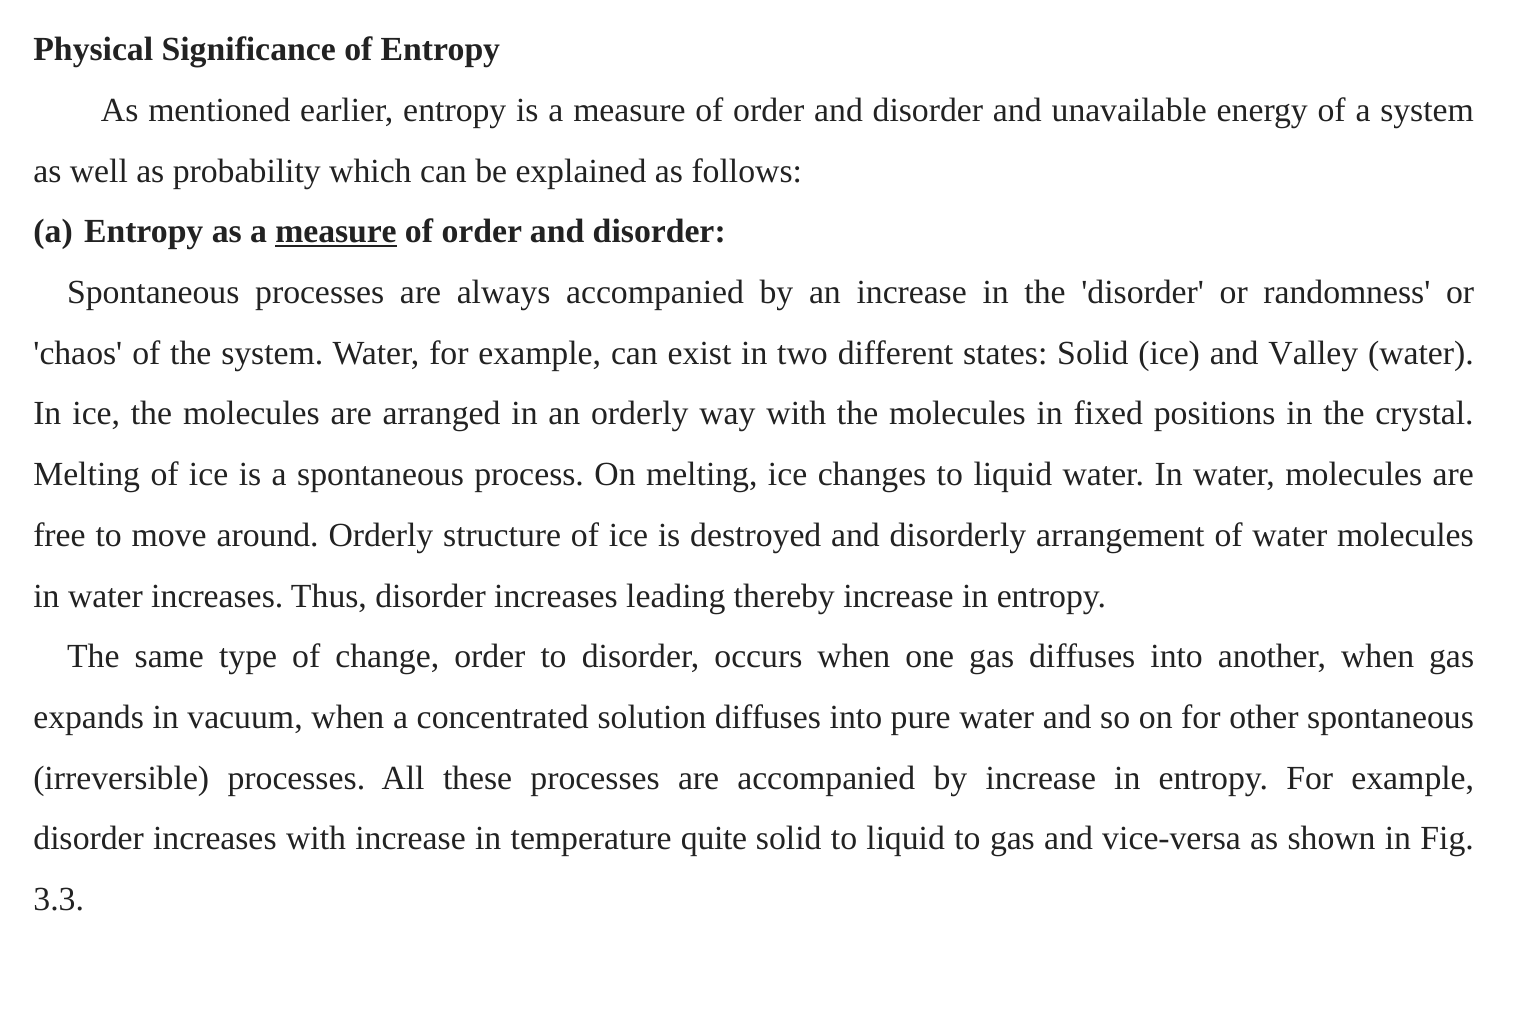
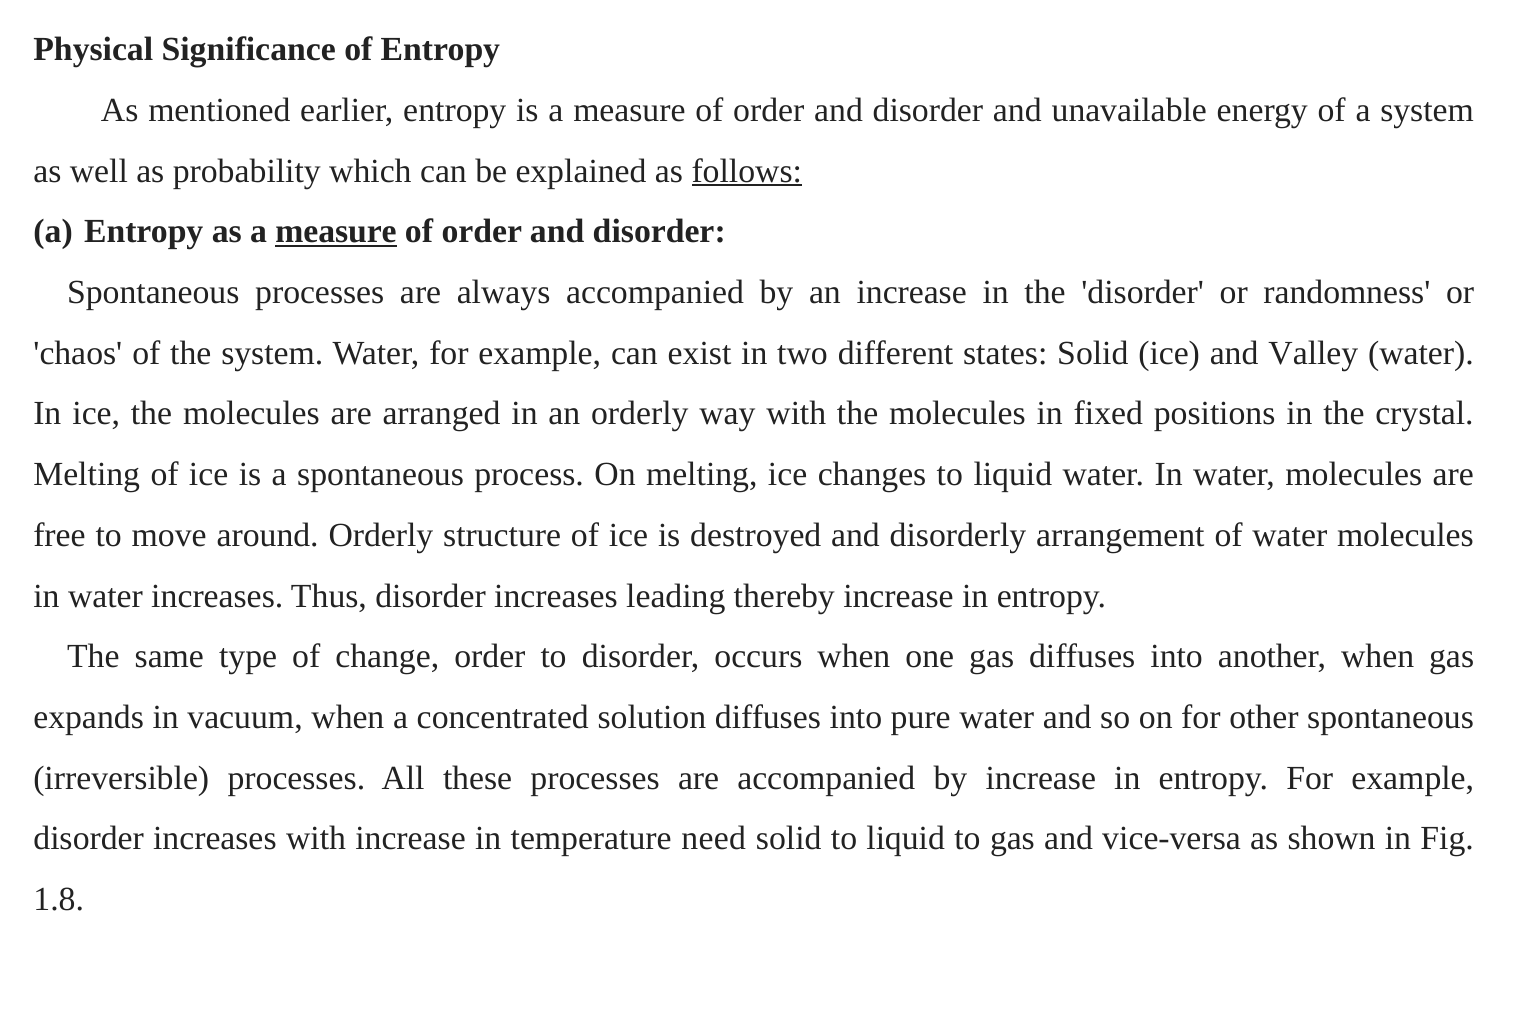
follows underline: none -> present
quite: quite -> need
3.3: 3.3 -> 1.8
